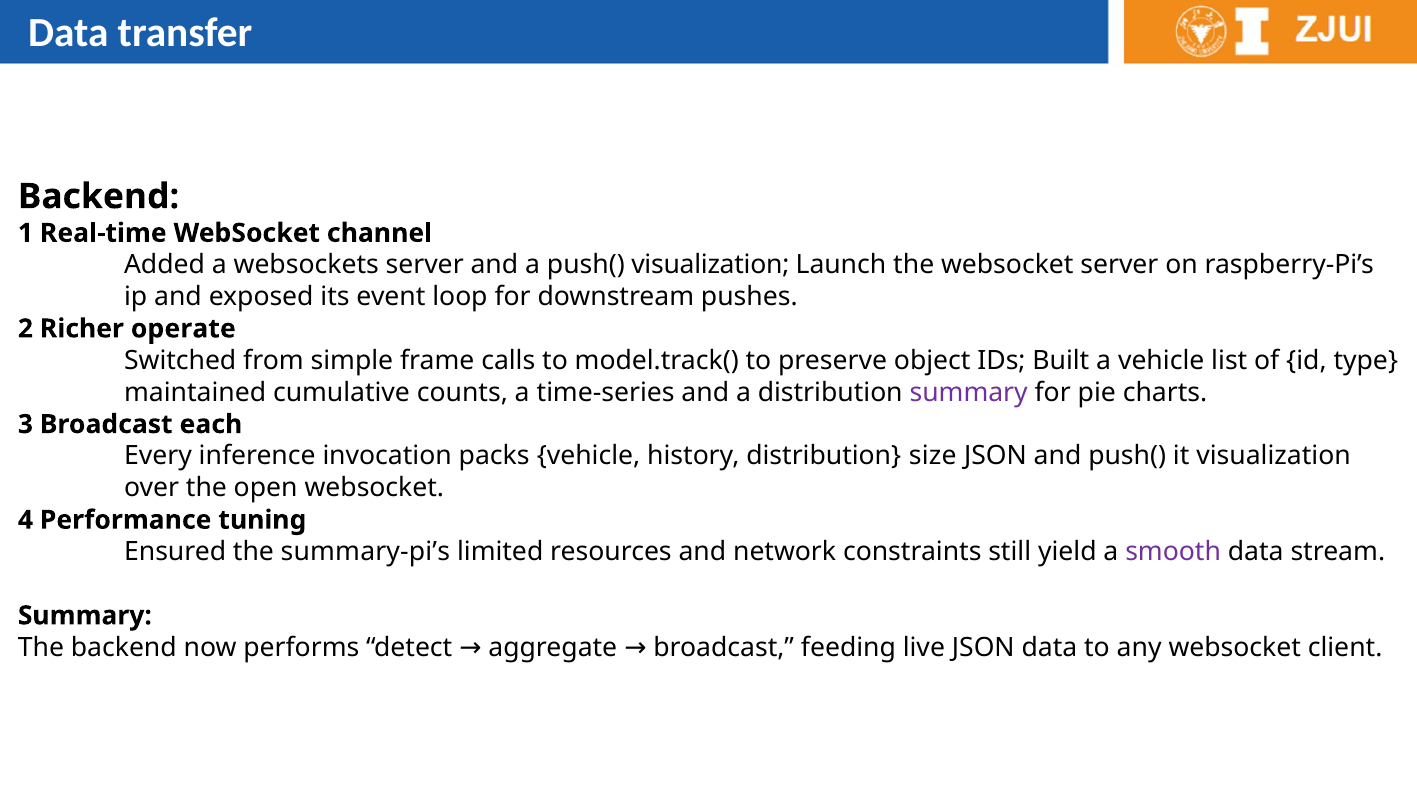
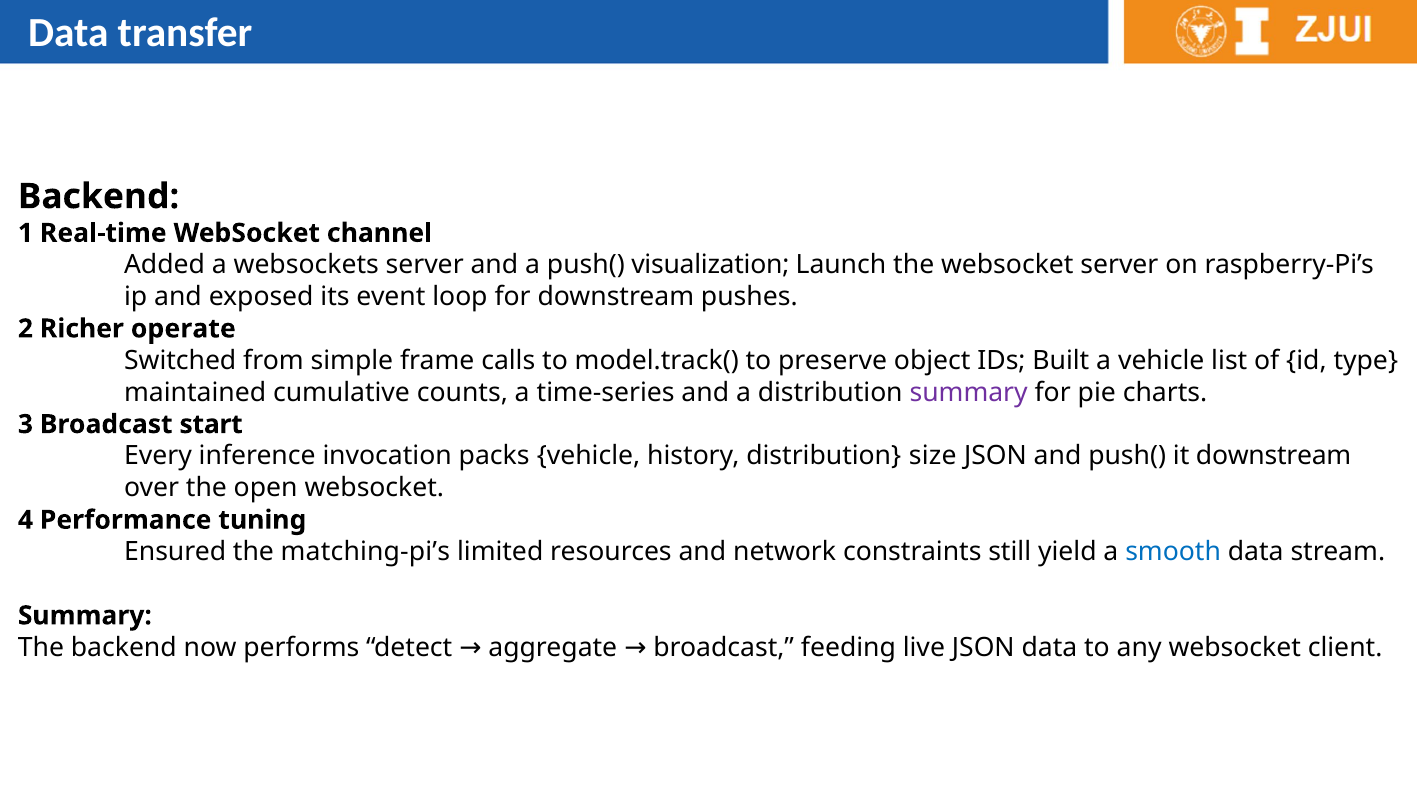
each: each -> start
it visualization: visualization -> downstream
summary-pi’s: summary-pi’s -> matching-pi’s
smooth colour: purple -> blue
